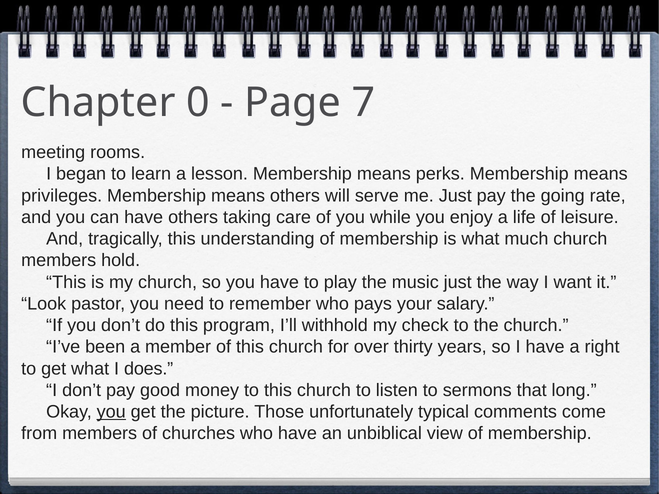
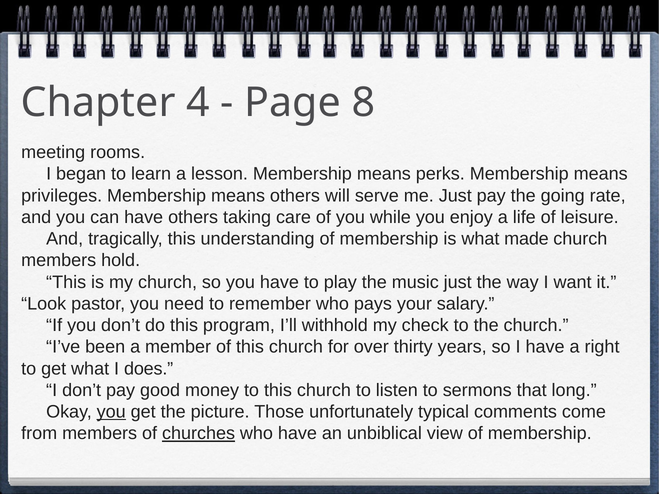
0: 0 -> 4
7: 7 -> 8
much: much -> made
churches underline: none -> present
